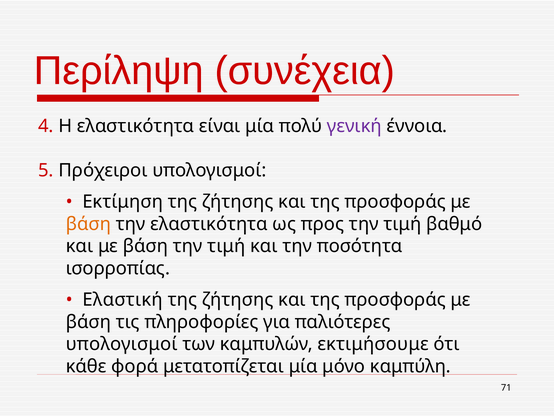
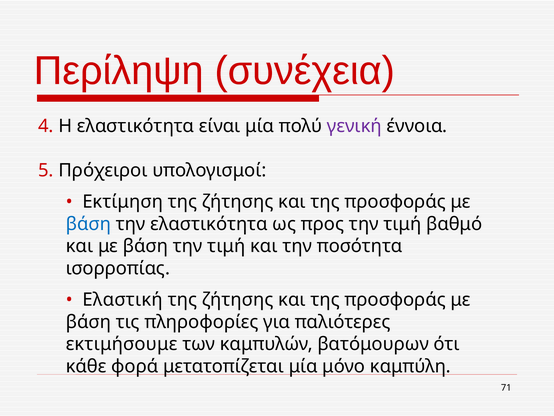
βάση at (88, 224) colour: orange -> blue
υπολογισμοί at (122, 344): υπολογισμοί -> εκτιμήσουμε
εκτιμήσουμε: εκτιμήσουμε -> βατόμουρων
